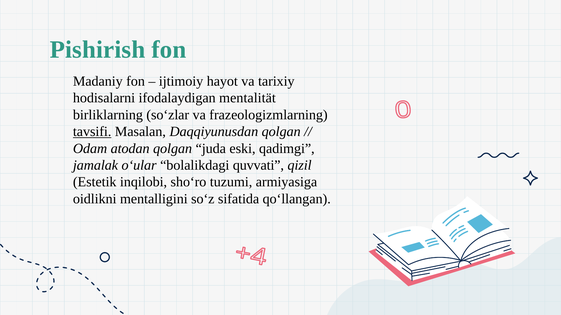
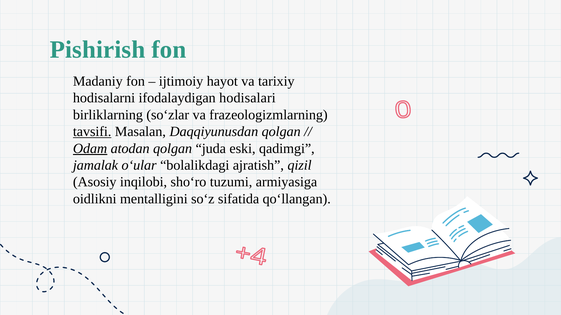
mentalität: mentalität -> hodisalari
Odam underline: none -> present
quvvati: quvvati -> ajratish
Estetik: Estetik -> Asosiy
